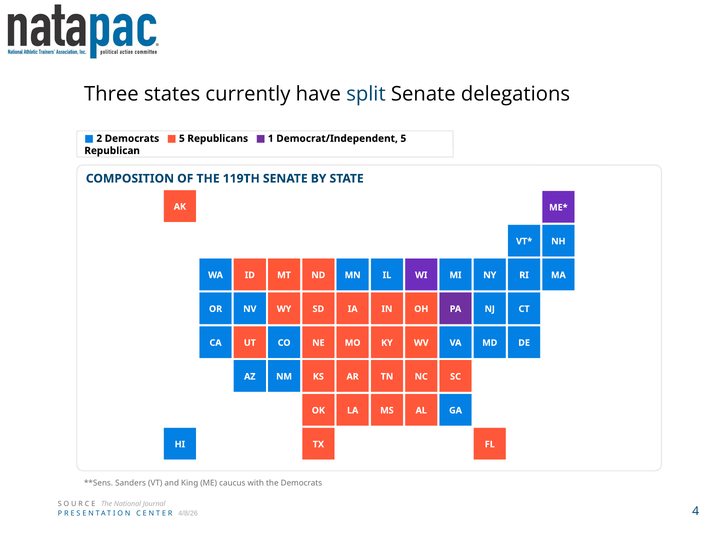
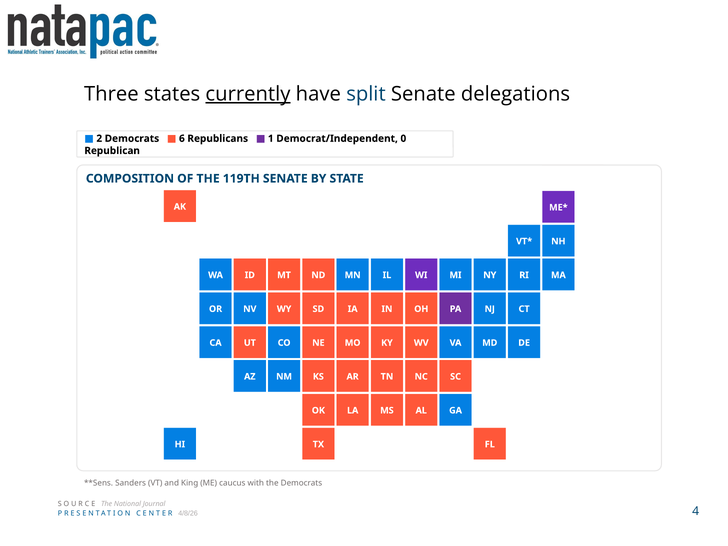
currently underline: none -> present
5 at (182, 139): 5 -> 6
Democrat/Independent 5: 5 -> 0
